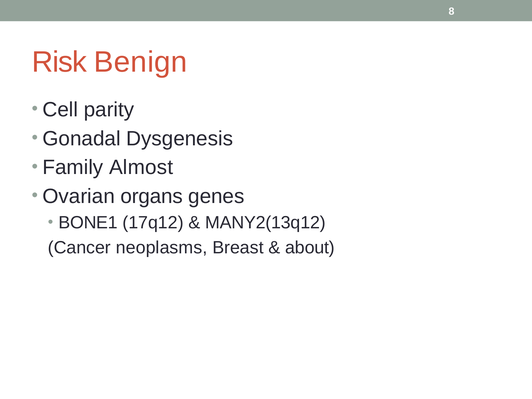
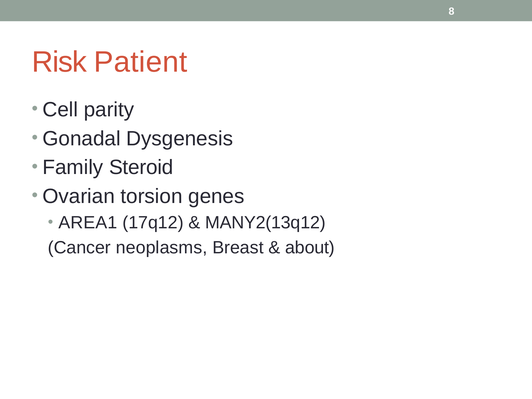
Benign: Benign -> Patient
Almost: Almost -> Steroid
organs: organs -> torsion
BONE1: BONE1 -> AREA1
